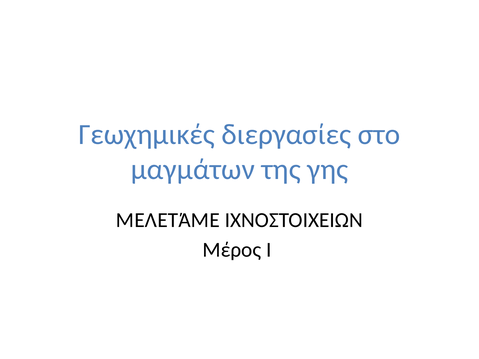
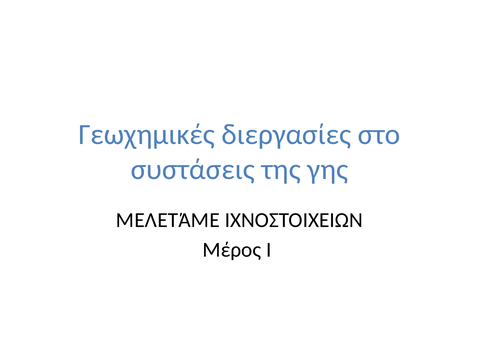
μαγμάτων: μαγμάτων -> συστάσεις
